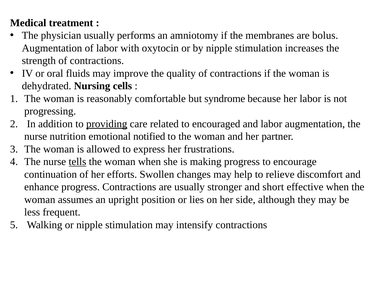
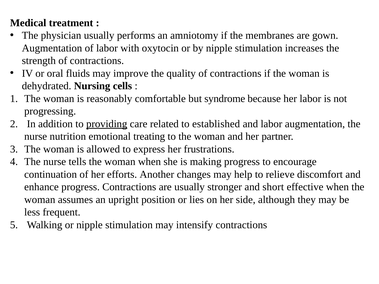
bolus: bolus -> gown
encouraged: encouraged -> established
notified: notified -> treating
tells underline: present -> none
Swollen: Swollen -> Another
